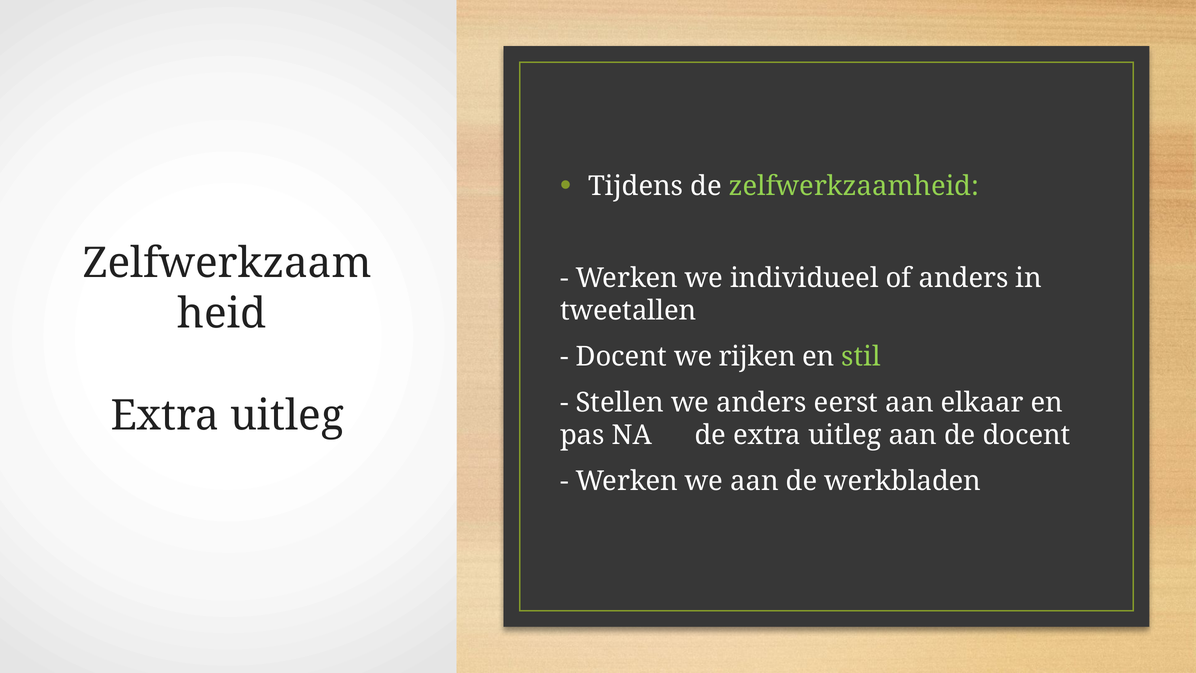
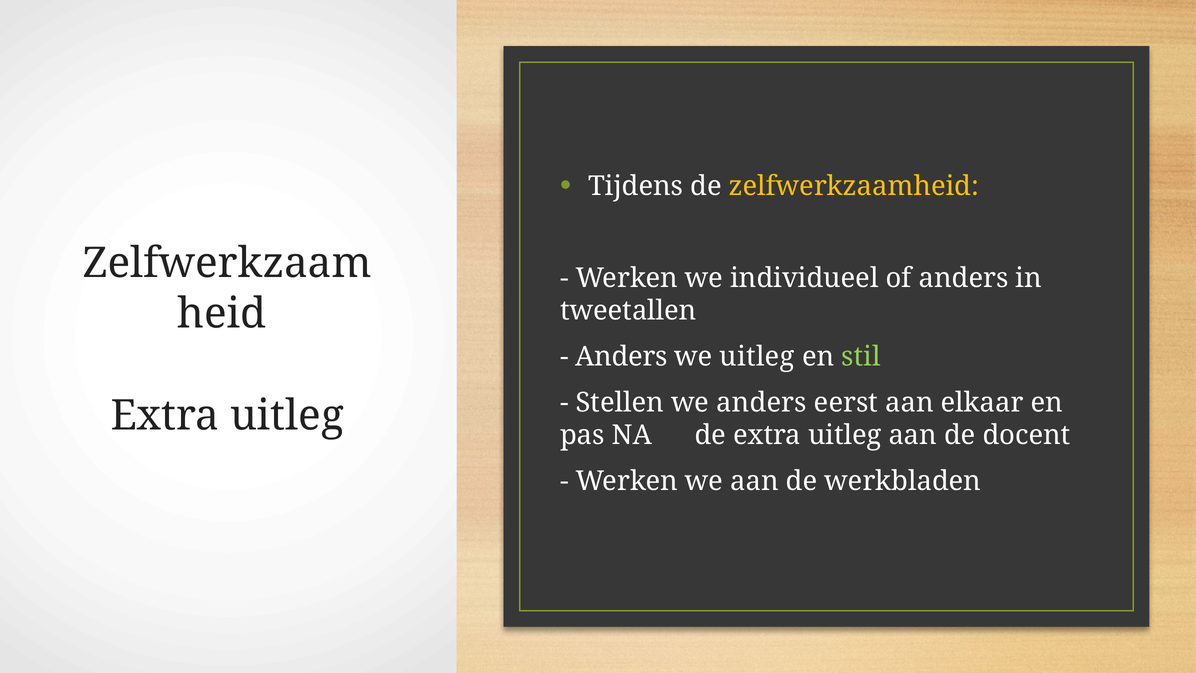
zelfwerkzaamheid colour: light green -> yellow
Docent at (621, 356): Docent -> Anders
we rijken: rijken -> uitleg
